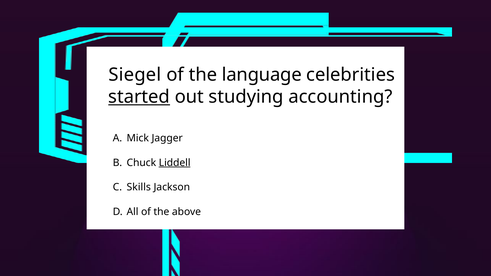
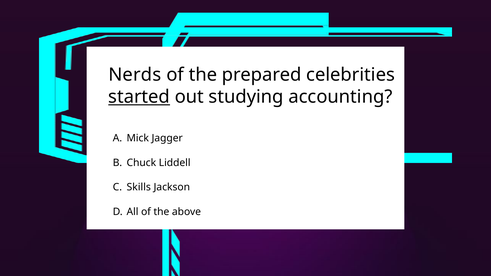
Siegel: Siegel -> Nerds
language: language -> prepared
Liddell underline: present -> none
